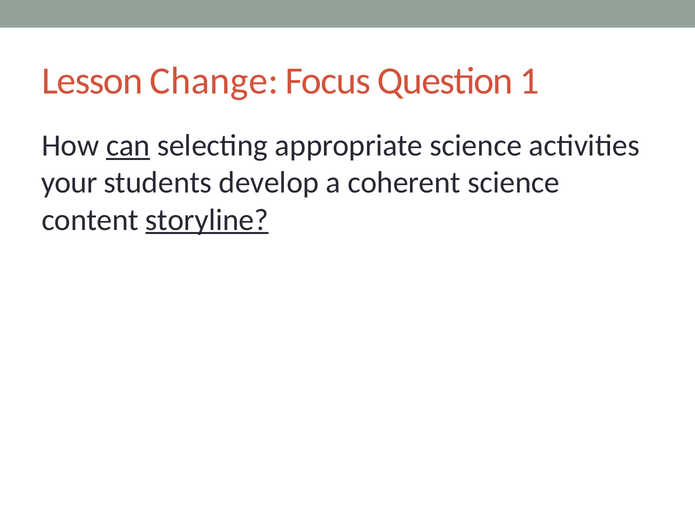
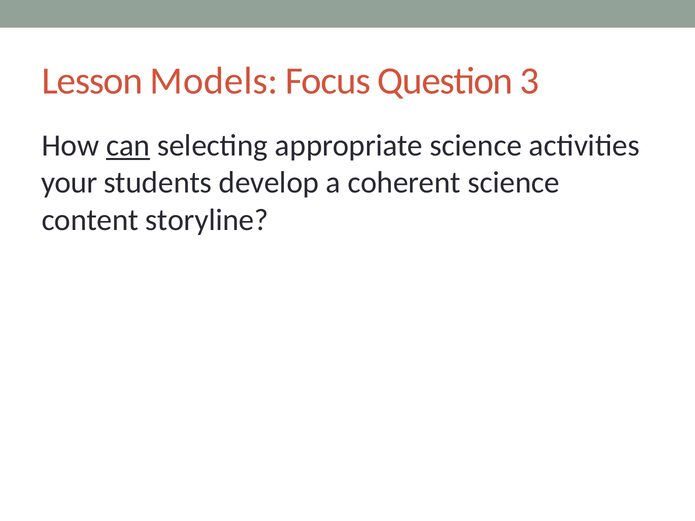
Change: Change -> Models
1: 1 -> 3
storyline underline: present -> none
